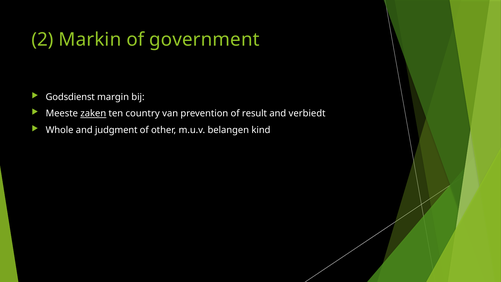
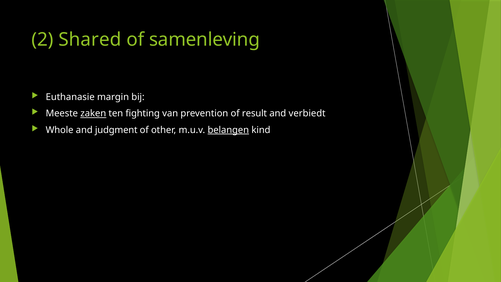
Markin: Markin -> Shared
government: government -> samenleving
Godsdienst: Godsdienst -> Euthanasie
country: country -> fighting
belangen underline: none -> present
